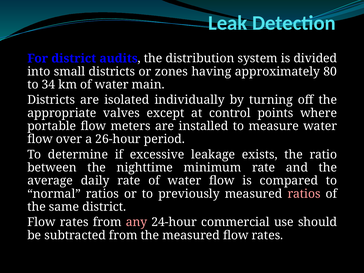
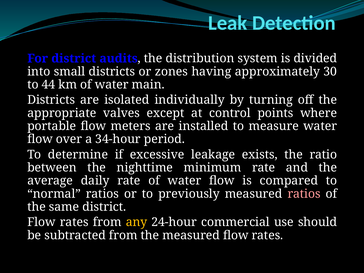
80: 80 -> 30
34: 34 -> 44
26-hour: 26-hour -> 34-hour
any colour: pink -> yellow
